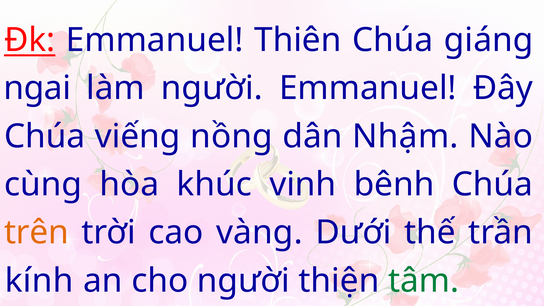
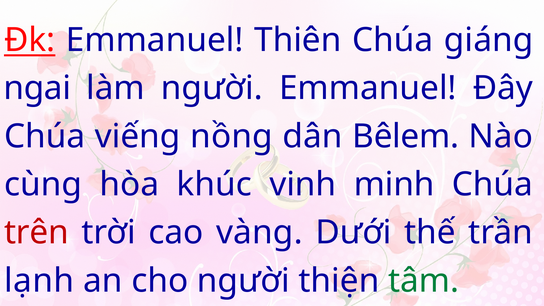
Nhậm: Nhậm -> Bêlem
bênh: bênh -> minh
trên colour: orange -> red
kính: kính -> lạnh
